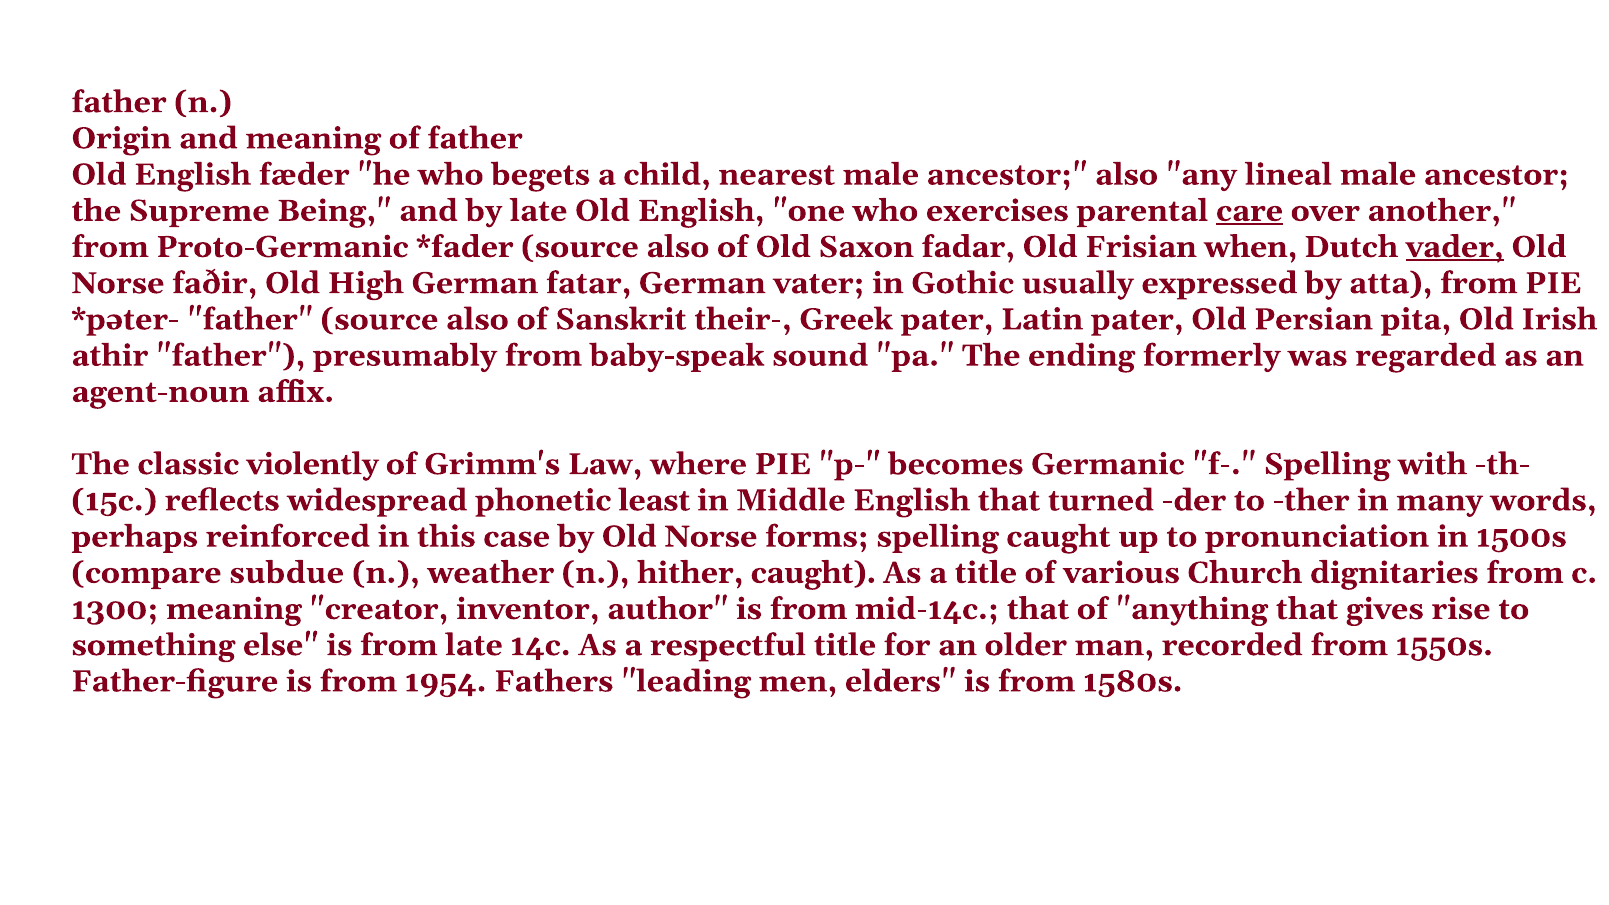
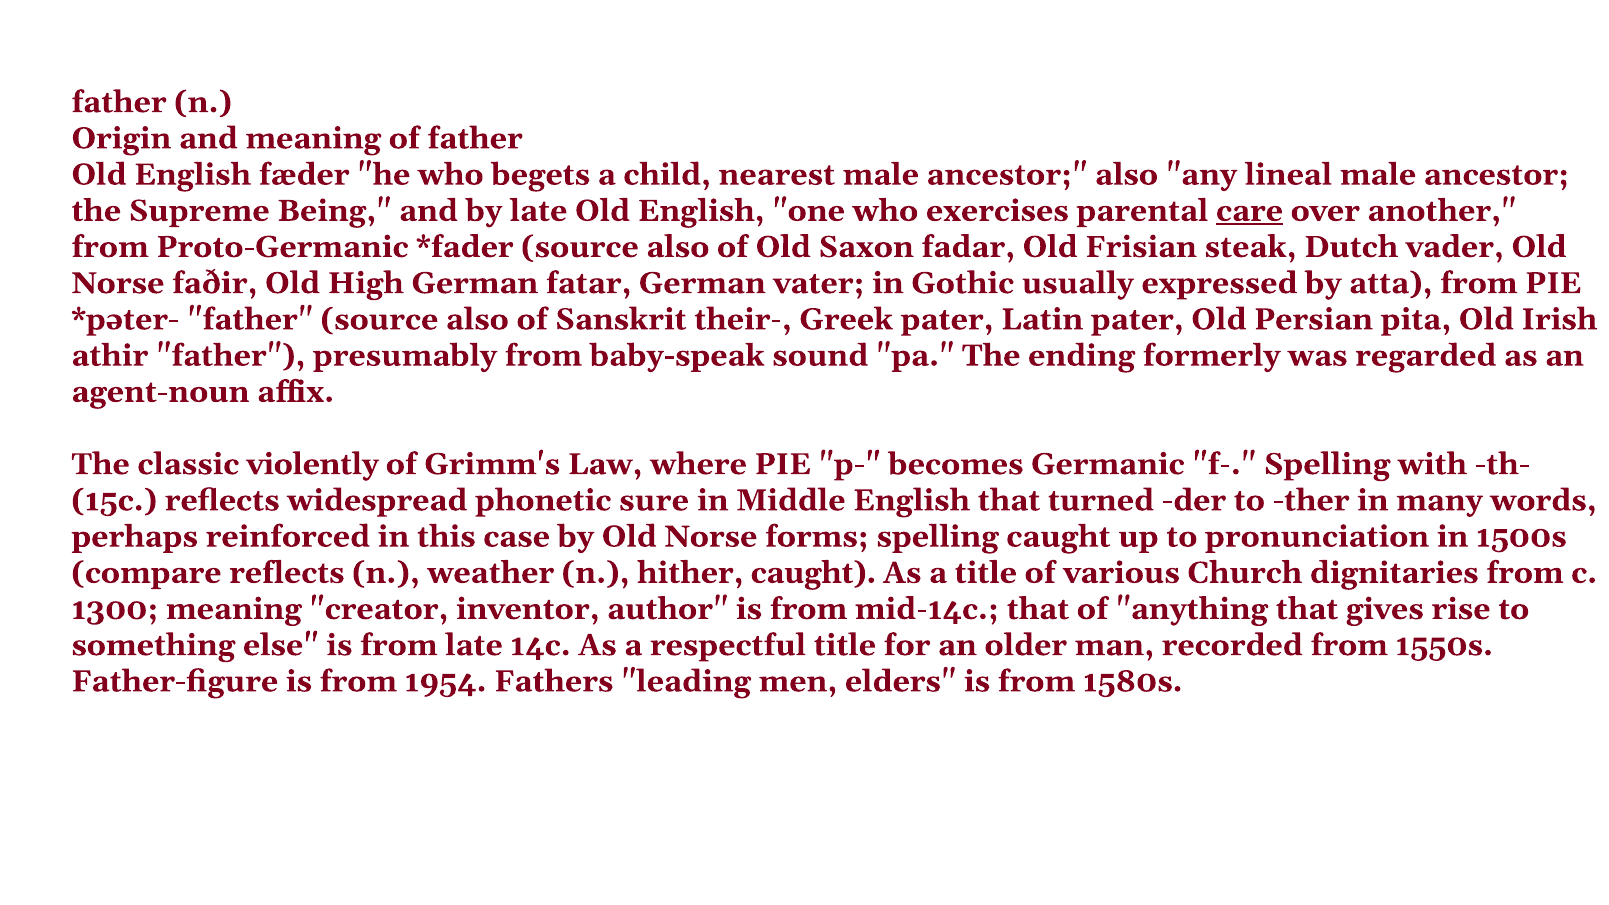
when: when -> steak
vader underline: present -> none
least: least -> sure
compare subdue: subdue -> reflects
